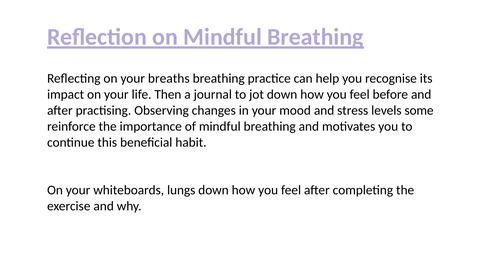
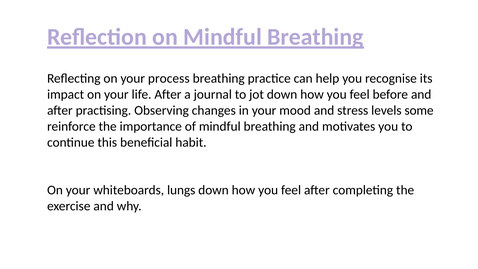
breaths: breaths -> process
life Then: Then -> After
